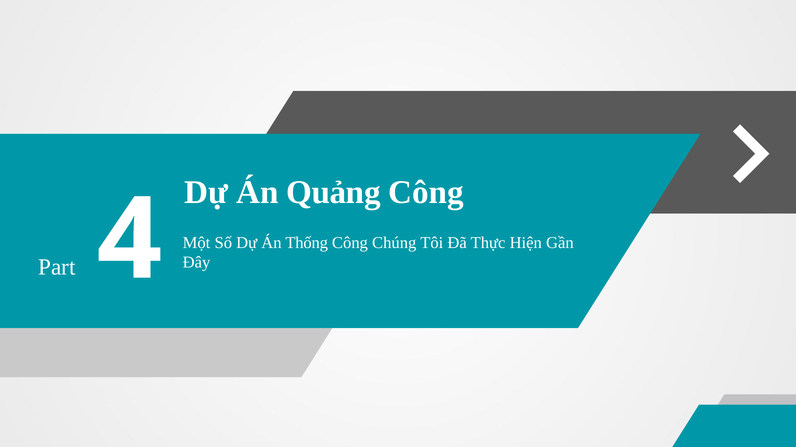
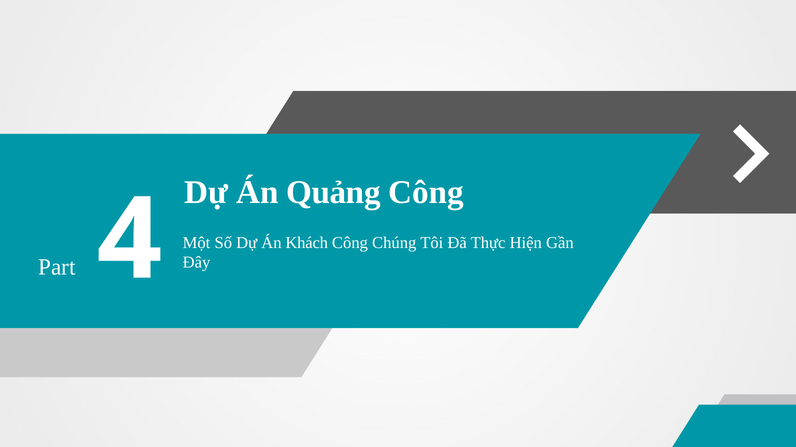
Thống: Thống -> Khách
